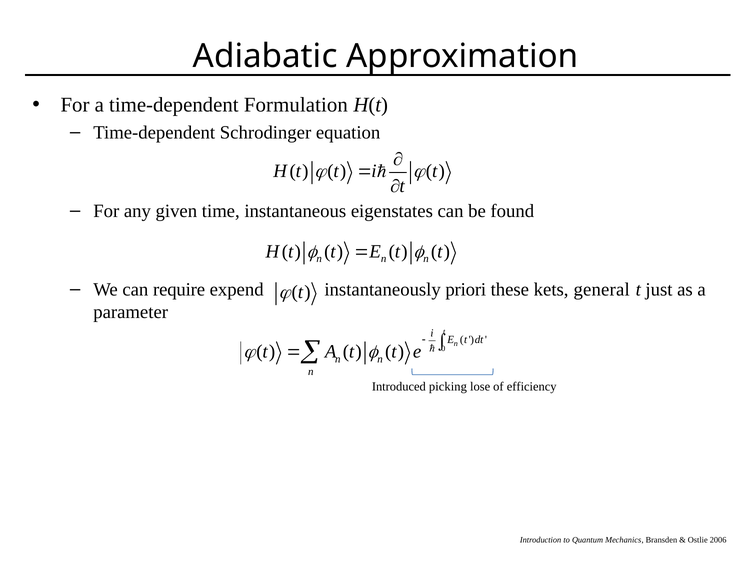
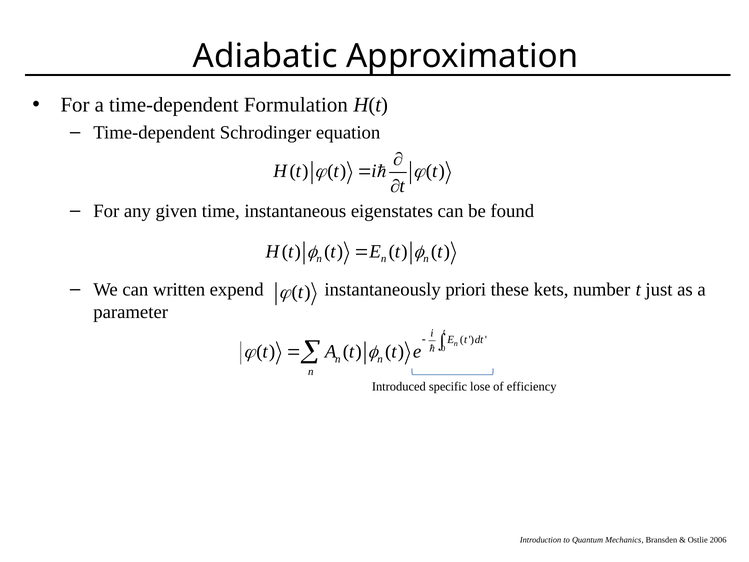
require: require -> written
general: general -> number
picking: picking -> specific
